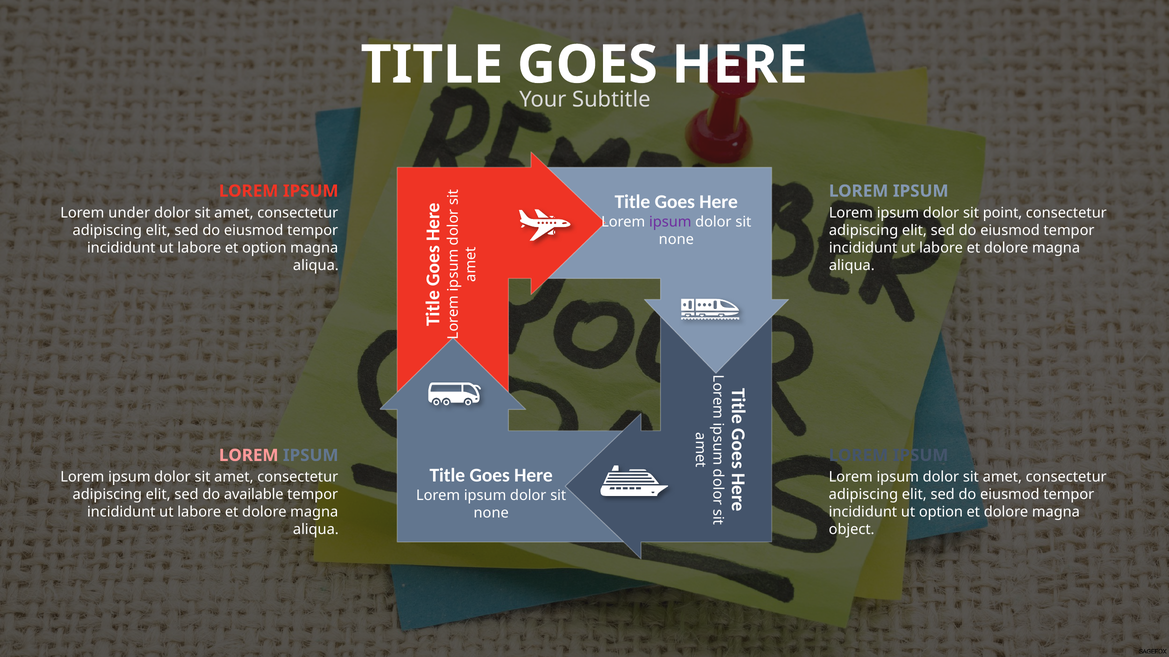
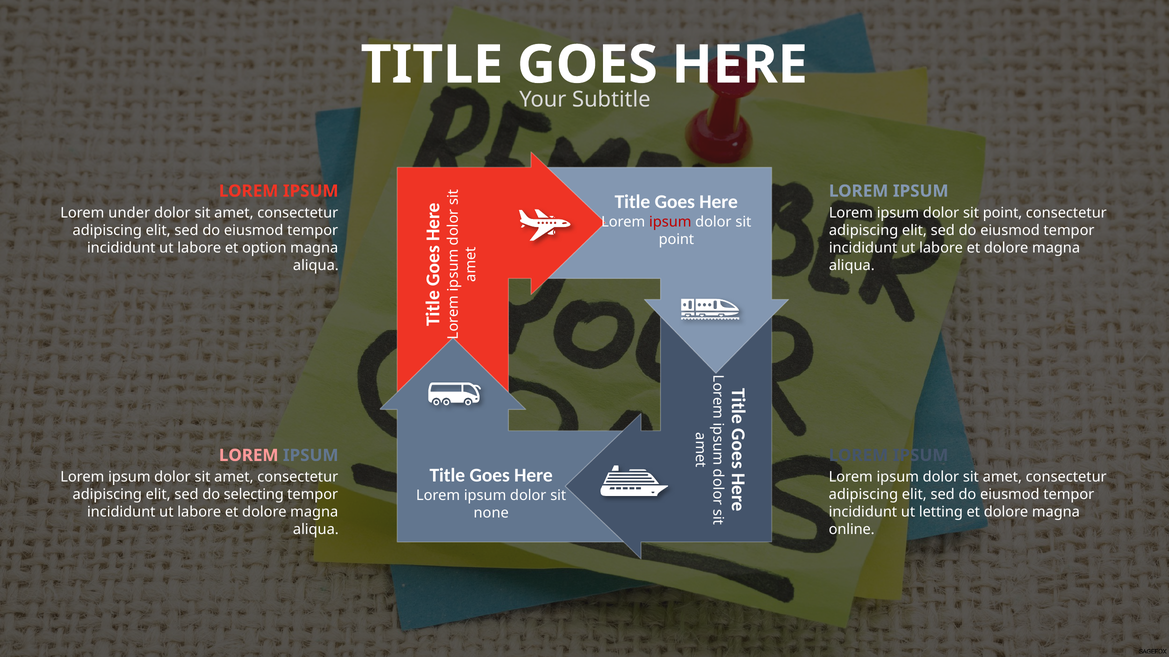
ipsum at (670, 222) colour: purple -> red
none at (676, 240): none -> point
available: available -> selecting
ut option: option -> letting
object: object -> online
